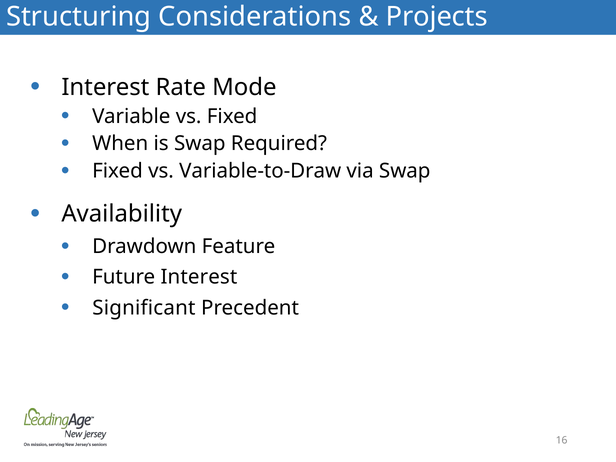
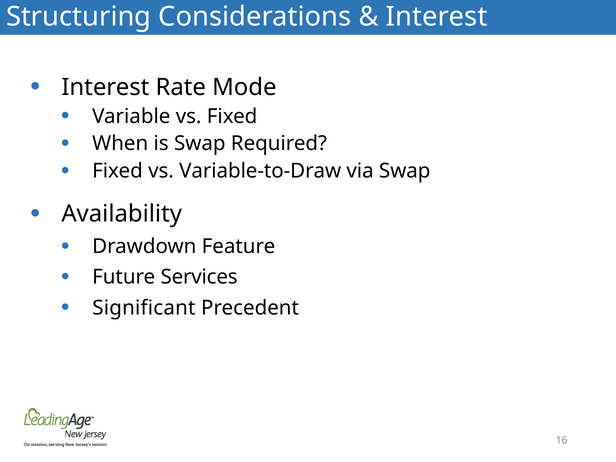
Projects at (437, 17): Projects -> Interest
Future Interest: Interest -> Services
